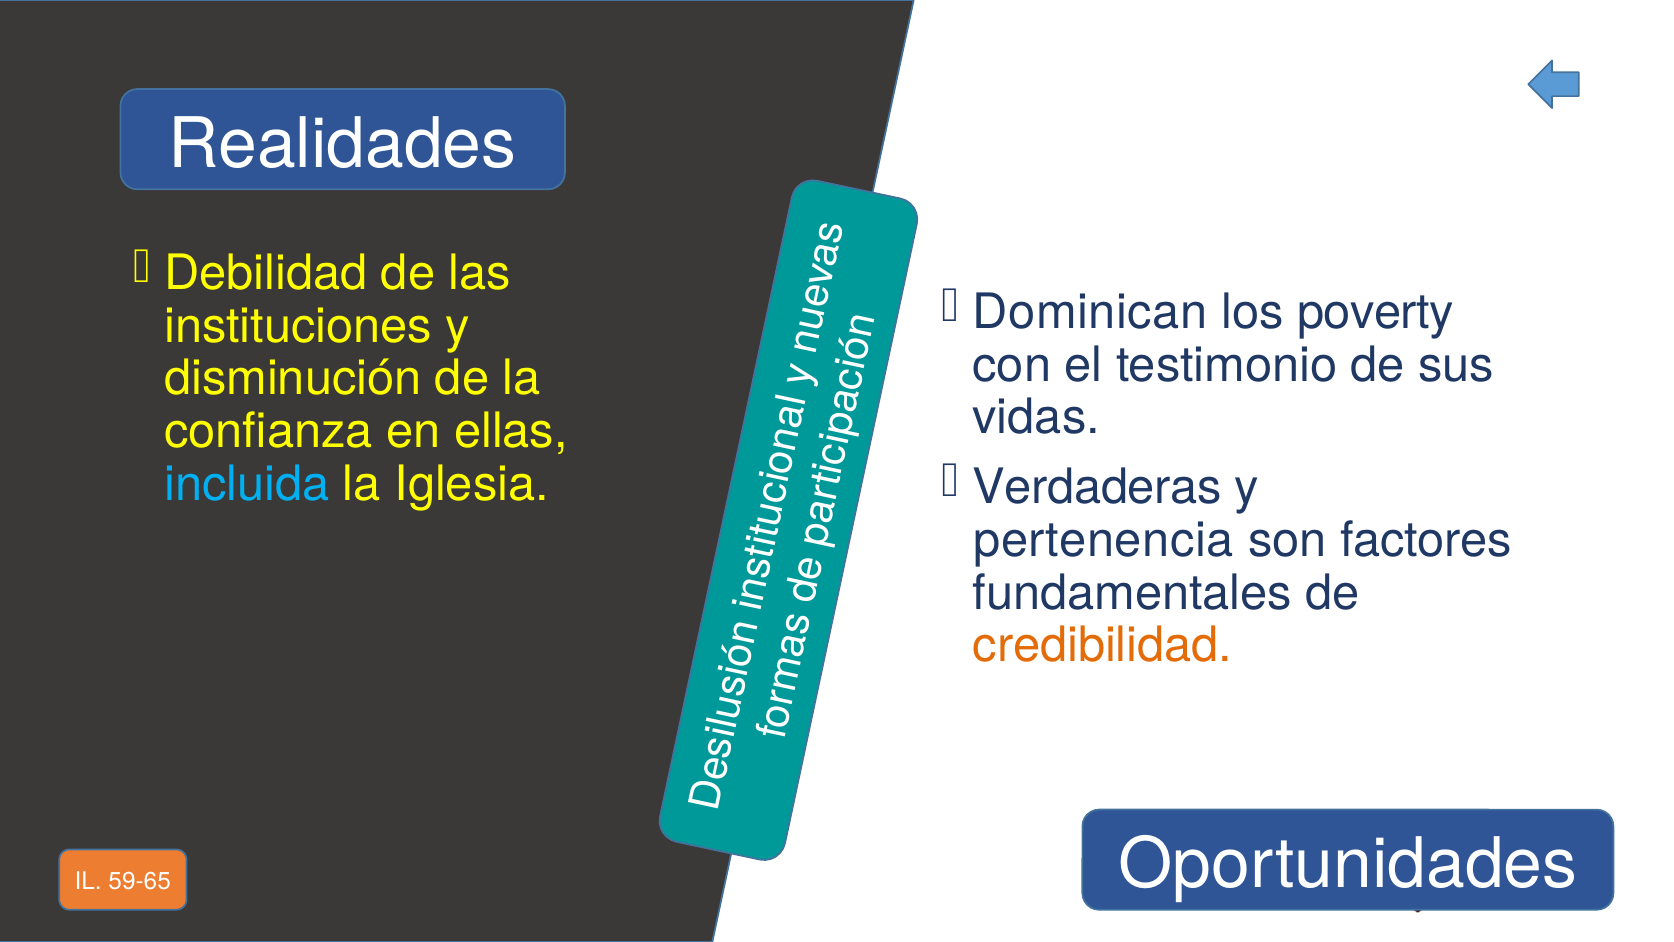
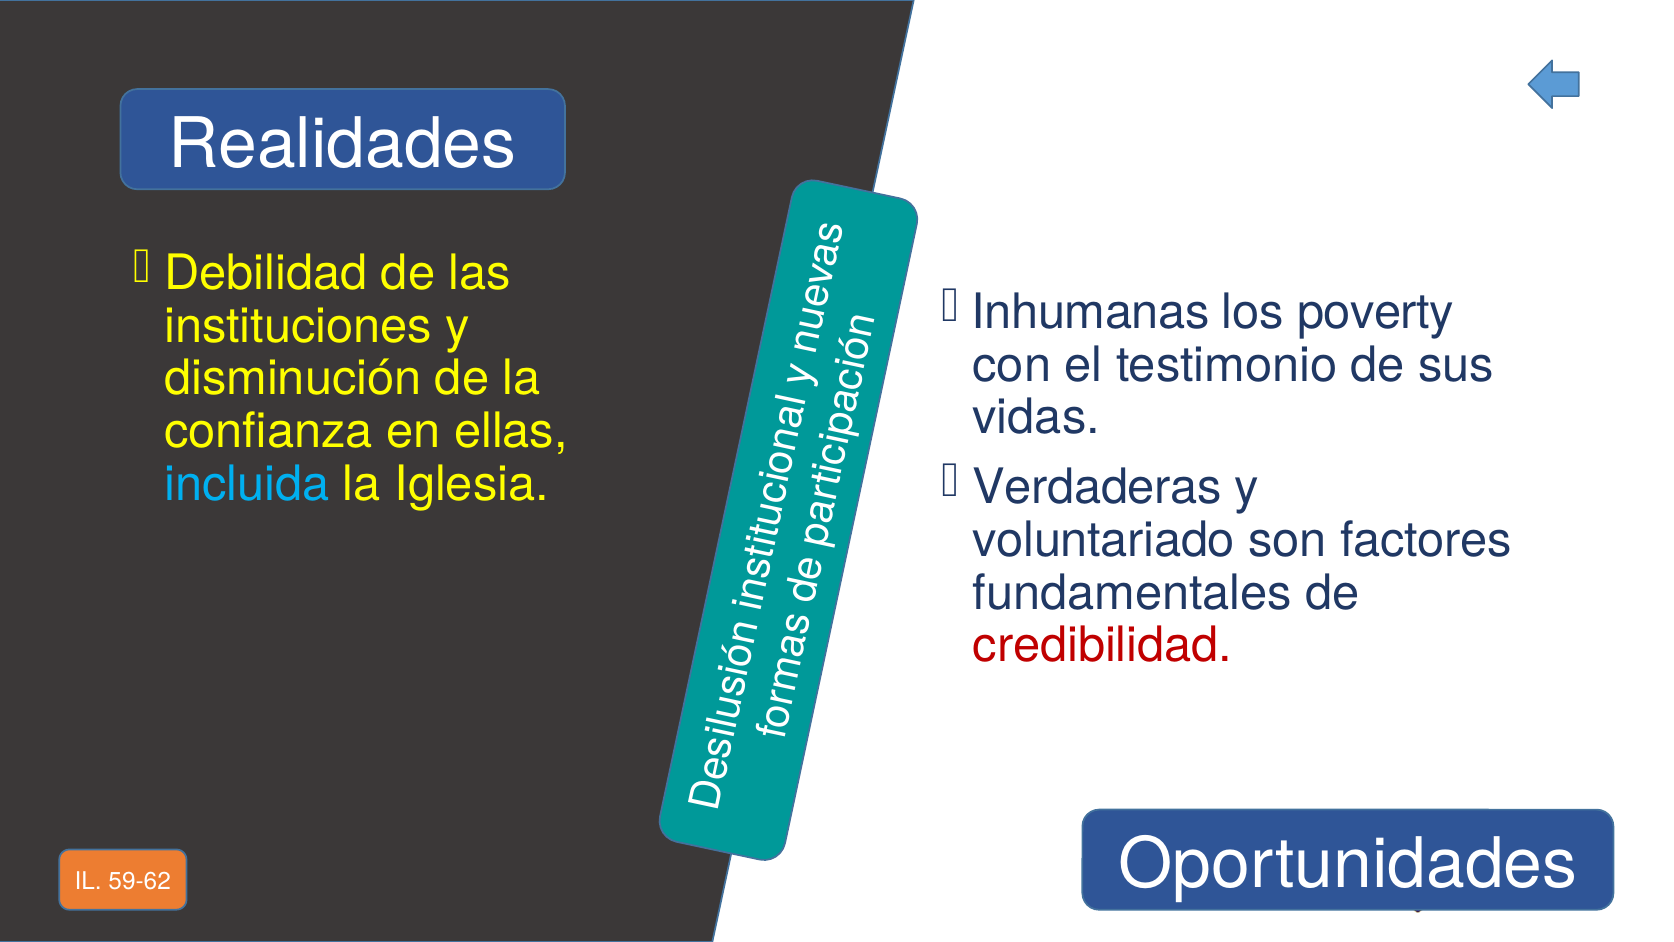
Dominican: Dominican -> Inhumanas
pertenencia: pertenencia -> voluntariado
credibilidad colour: orange -> red
59-65: 59-65 -> 59-62
